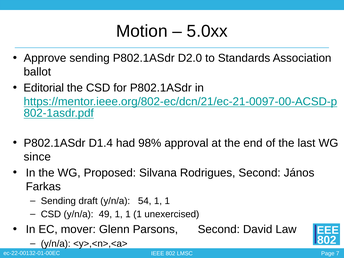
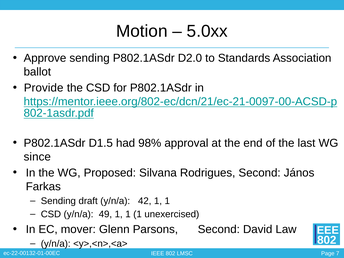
Editorial: Editorial -> Provide
D1.4: D1.4 -> D1.5
54: 54 -> 42
